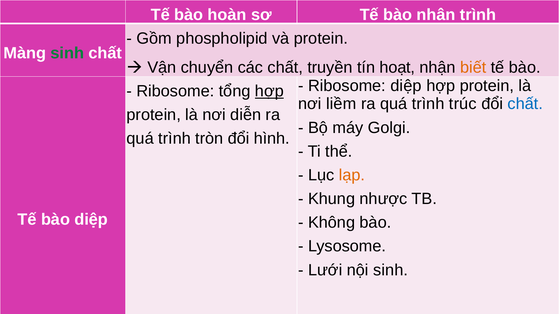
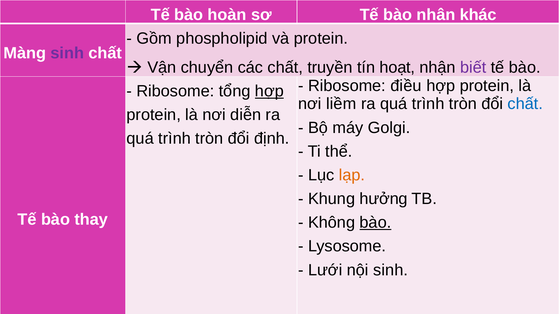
nhân trình: trình -> khác
sinh at (67, 53) colour: green -> purple
biết colour: orange -> purple
Ribosome diệp: diệp -> điều
trúc at (463, 104): trúc -> tròn
hình: hình -> định
nhược: nhược -> hưởng
bào diệp: diệp -> thay
bào at (375, 223) underline: none -> present
